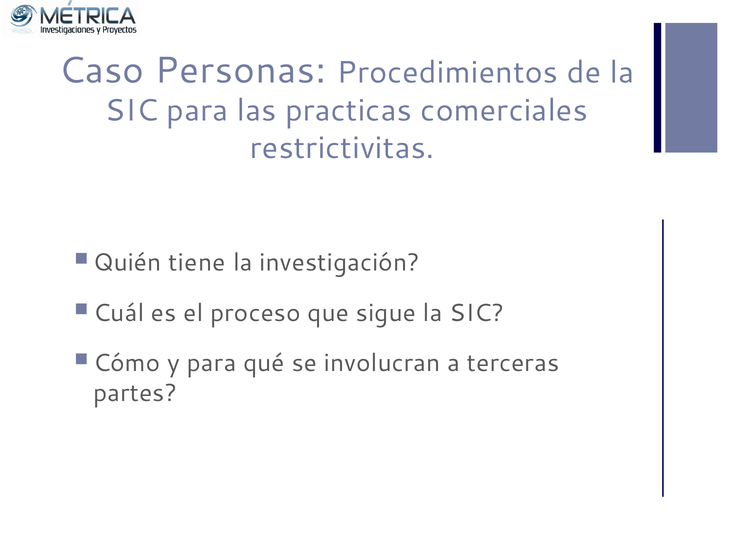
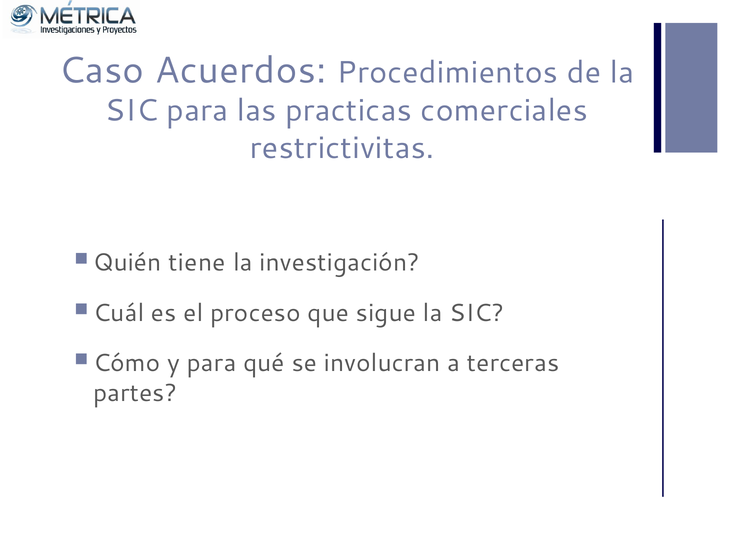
Personas: Personas -> Acuerdos
